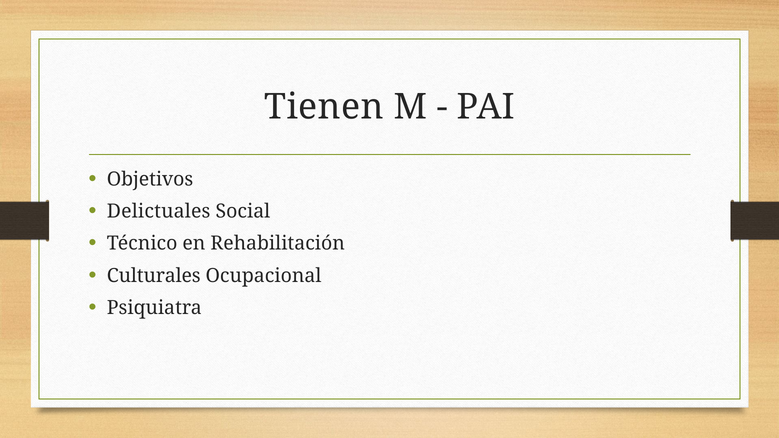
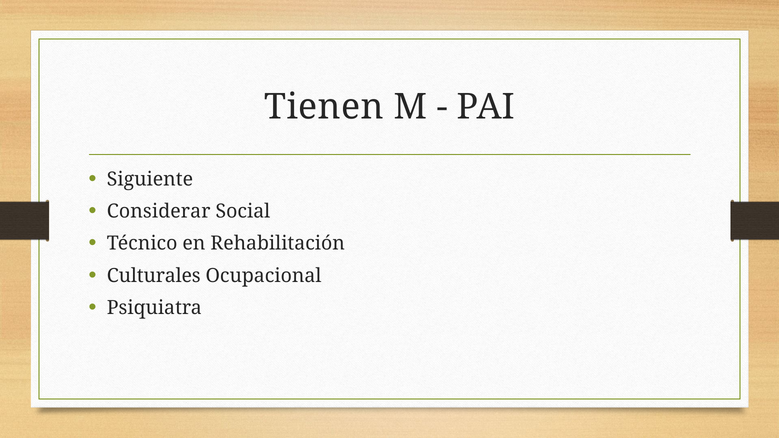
Objetivos: Objetivos -> Siguiente
Delictuales: Delictuales -> Considerar
